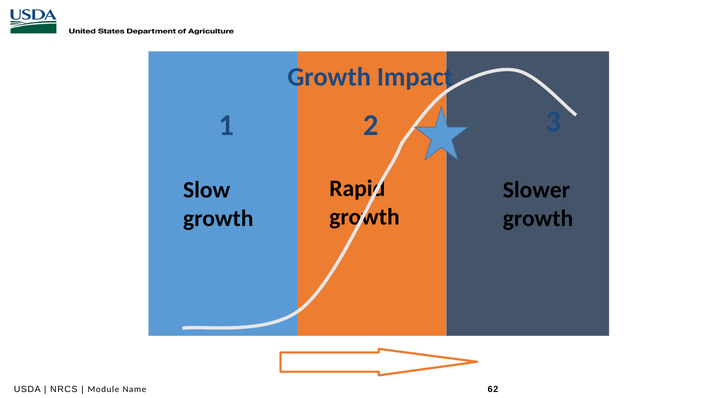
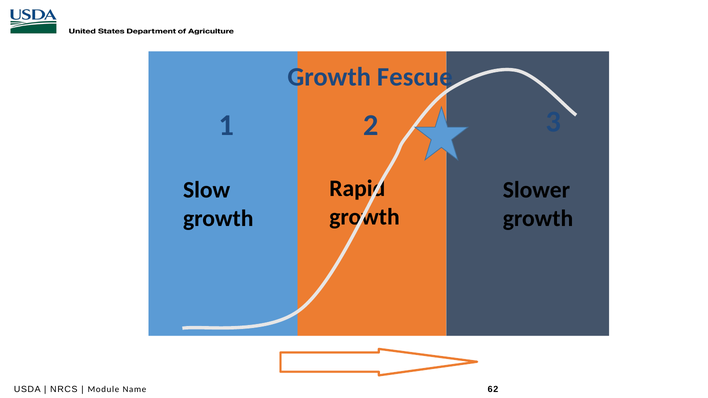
Impact: Impact -> Fescue
